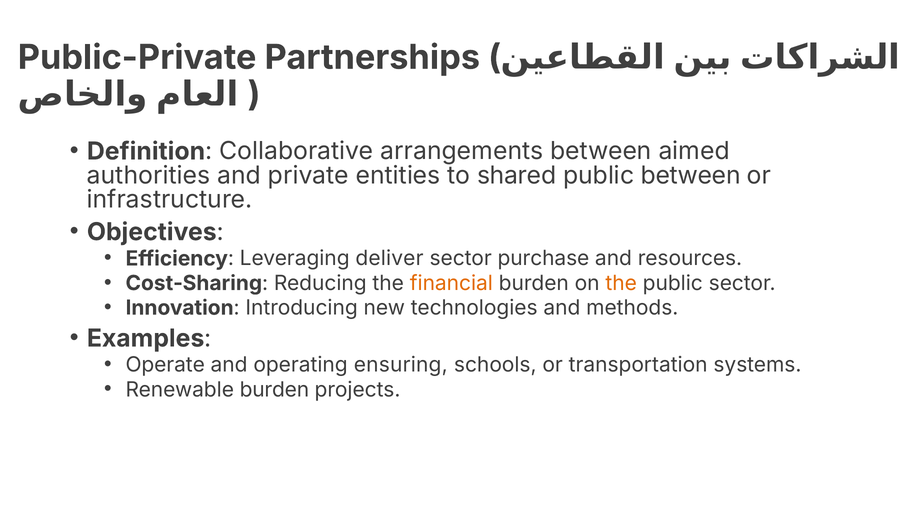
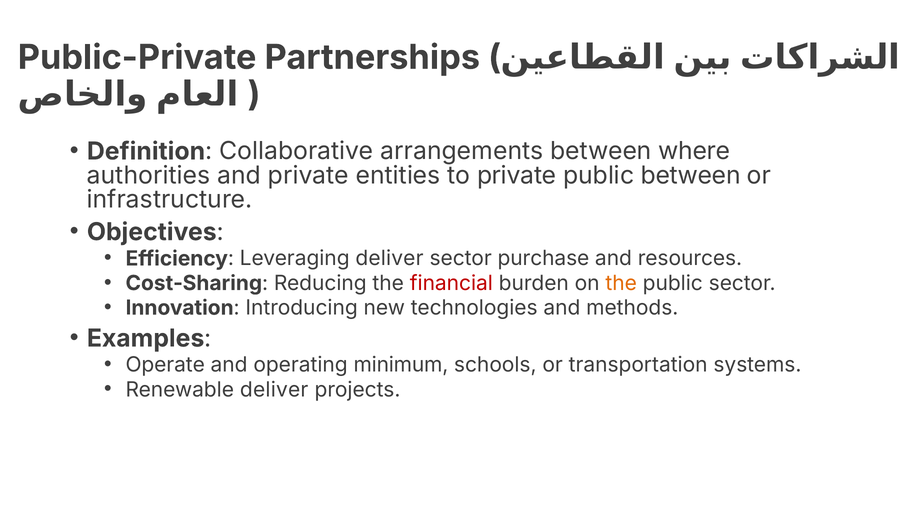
aimed: aimed -> where
to shared: shared -> private
financial colour: orange -> red
ensuring: ensuring -> minimum
Renewable burden: burden -> deliver
